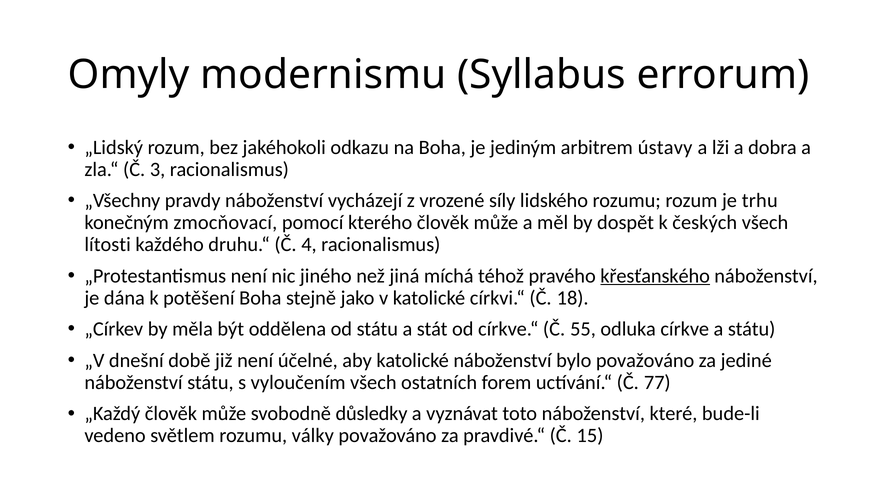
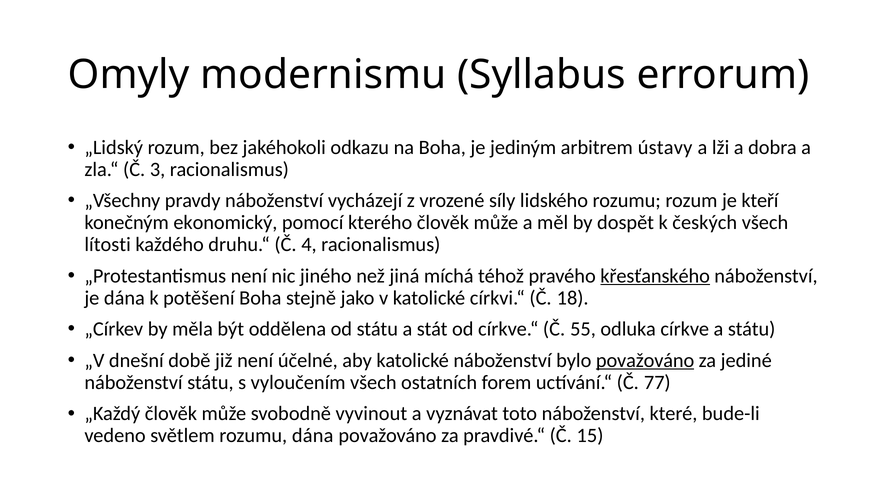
trhu: trhu -> kteří
zmocňovací: zmocňovací -> ekonomický
považováno at (645, 360) underline: none -> present
důsledky: důsledky -> vyvinout
rozumu války: války -> dána
